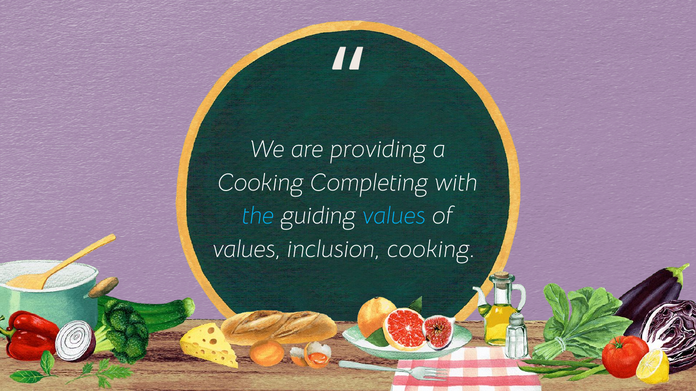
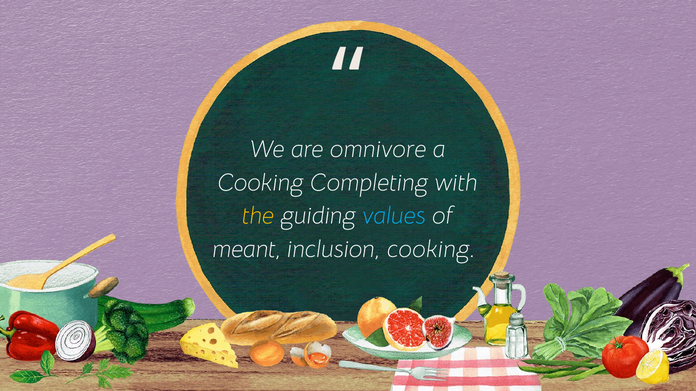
providing: providing -> omnivore
the colour: light blue -> yellow
values at (247, 250): values -> meant
